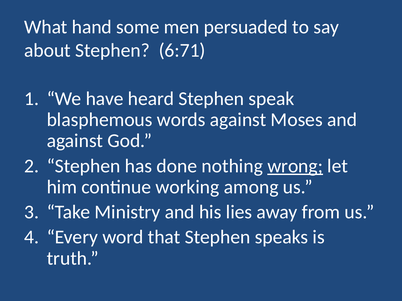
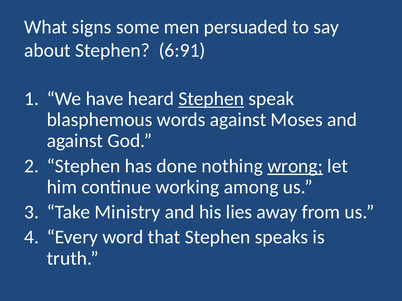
hand: hand -> signs
6:71: 6:71 -> 6:91
Stephen at (211, 99) underline: none -> present
